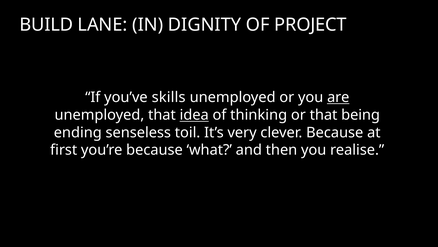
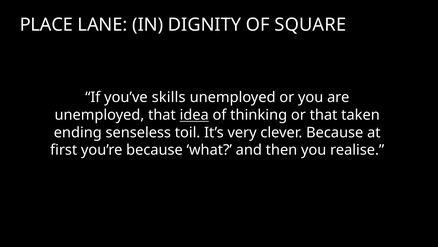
BUILD: BUILD -> PLACE
PROJECT: PROJECT -> SQUARE
are underline: present -> none
being: being -> taken
